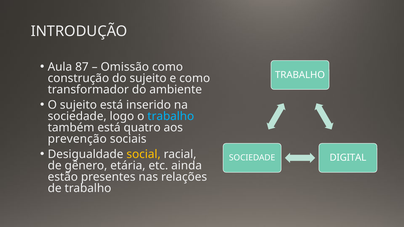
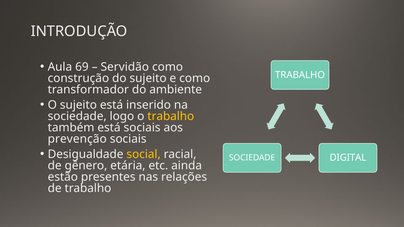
87: 87 -> 69
Omissão: Omissão -> Servidão
trabalho at (171, 116) colour: light blue -> yellow
está quatro: quatro -> sociais
